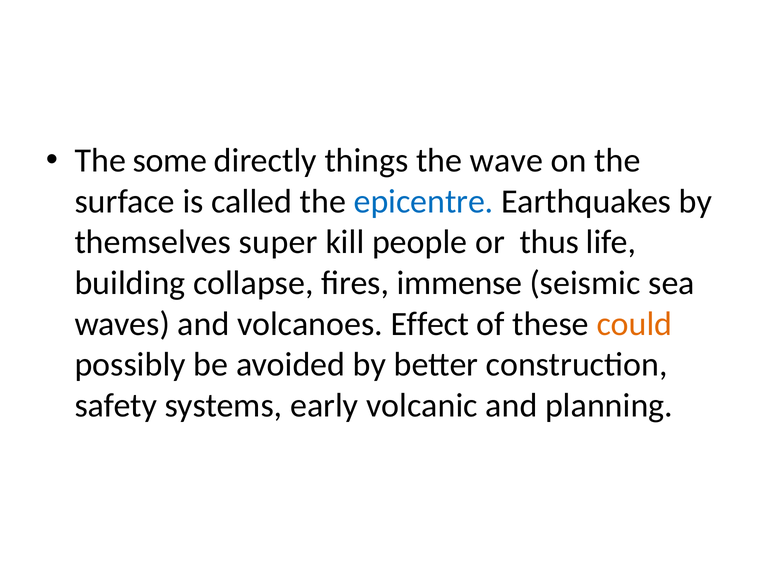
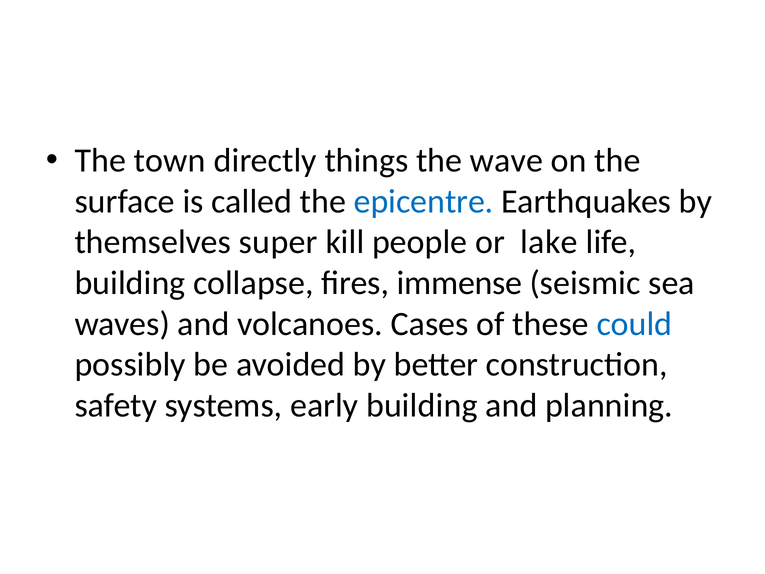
some: some -> town
thus: thus -> lake
Effect: Effect -> Cases
could colour: orange -> blue
early volcanic: volcanic -> building
